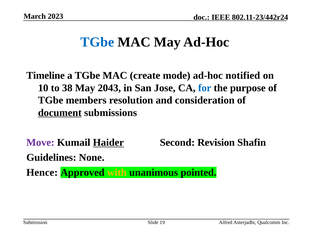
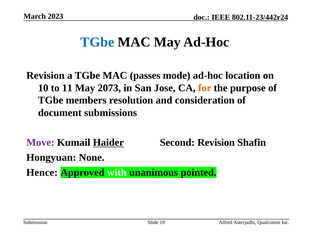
Timeline at (46, 76): Timeline -> Revision
create: create -> passes
notified: notified -> location
38: 38 -> 11
2043: 2043 -> 2073
for colour: blue -> orange
document underline: present -> none
Guidelines: Guidelines -> Hongyuan
with colour: yellow -> white
